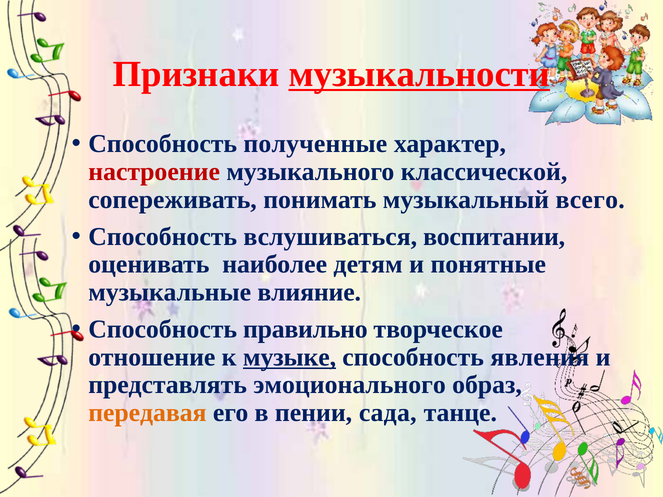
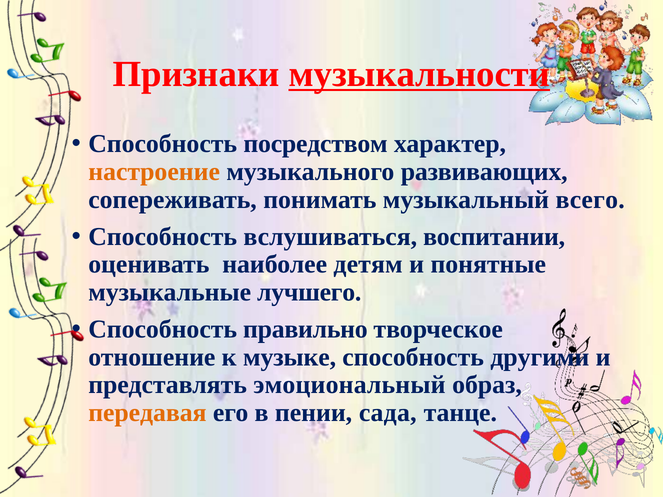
полученные: полученные -> посредством
настроение colour: red -> orange
классической: классической -> развивающих
влияние: влияние -> лучшего
музыке underline: present -> none
явления: явления -> другими
эмоционального: эмоционального -> эмоциональный
